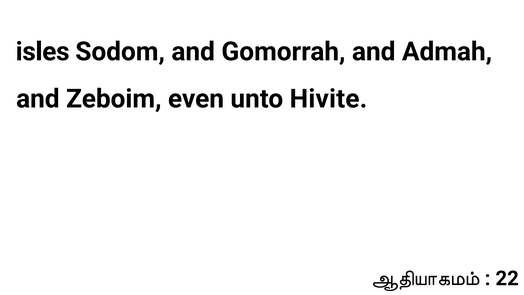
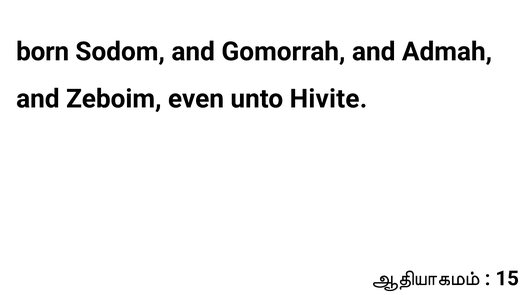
isles: isles -> born
22: 22 -> 15
